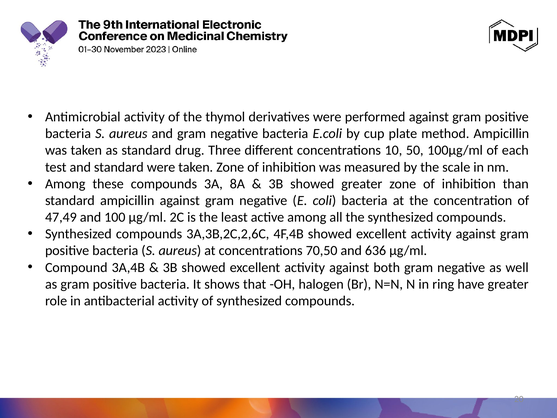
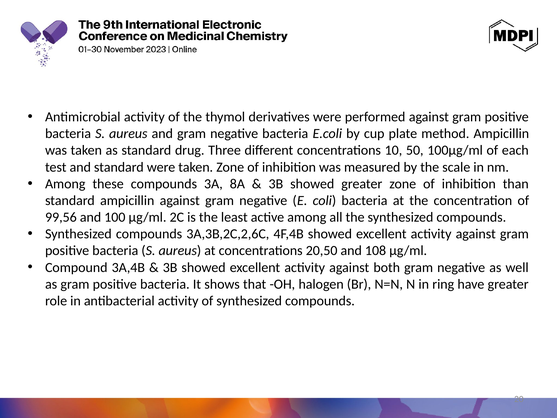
47,49: 47,49 -> 99,56
70,50: 70,50 -> 20,50
636: 636 -> 108
